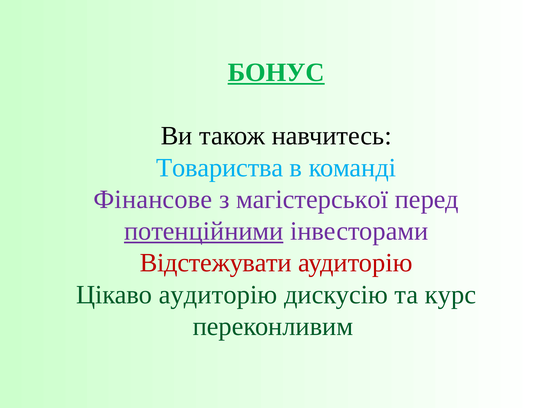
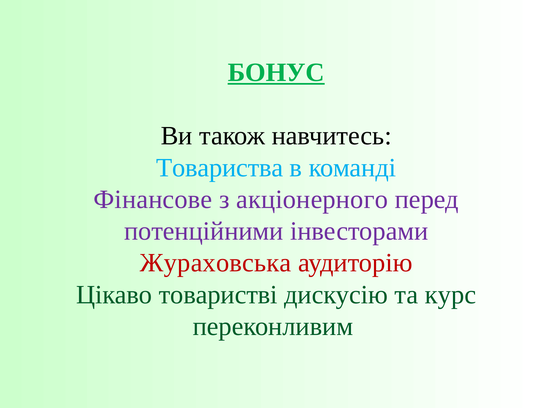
магістерської: магістерської -> акціонерного
потенційними underline: present -> none
Відстежувати: Відстежувати -> Жураховська
Цікаво аудиторію: аудиторію -> товаристві
